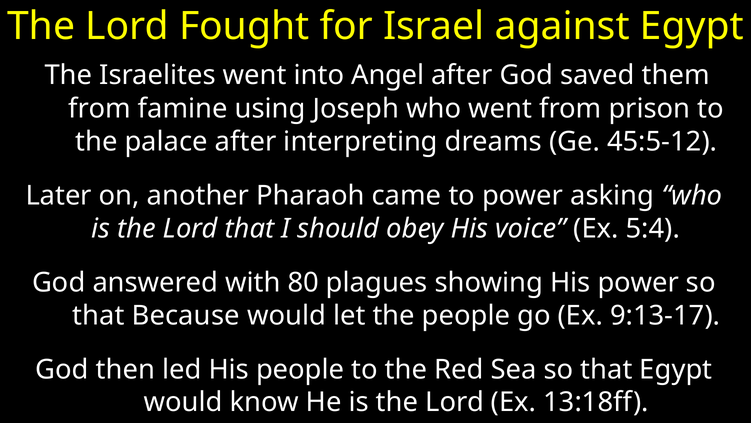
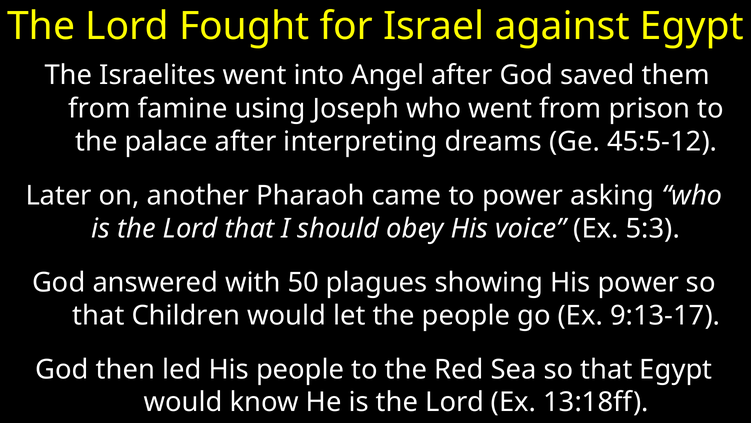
5:4: 5:4 -> 5:3
80: 80 -> 50
Because: Because -> Children
